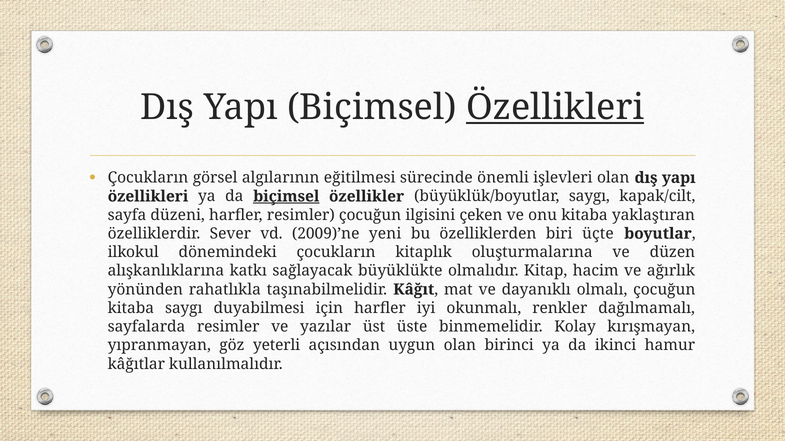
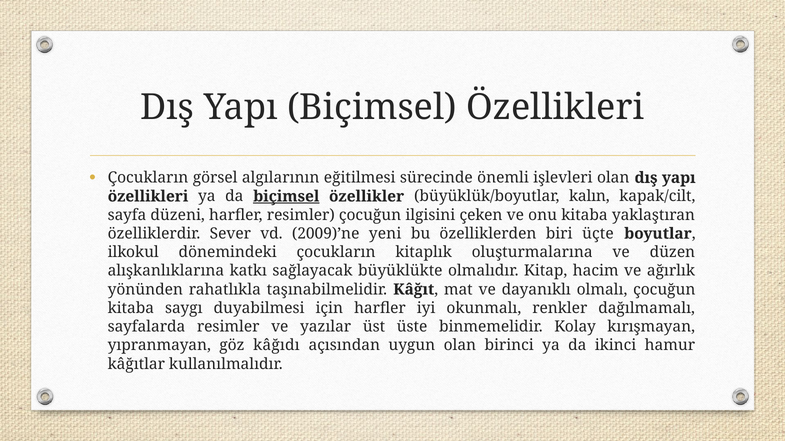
Özellikleri at (555, 108) underline: present -> none
büyüklük/boyutlar saygı: saygı -> kalın
yeterli: yeterli -> kâğıdı
